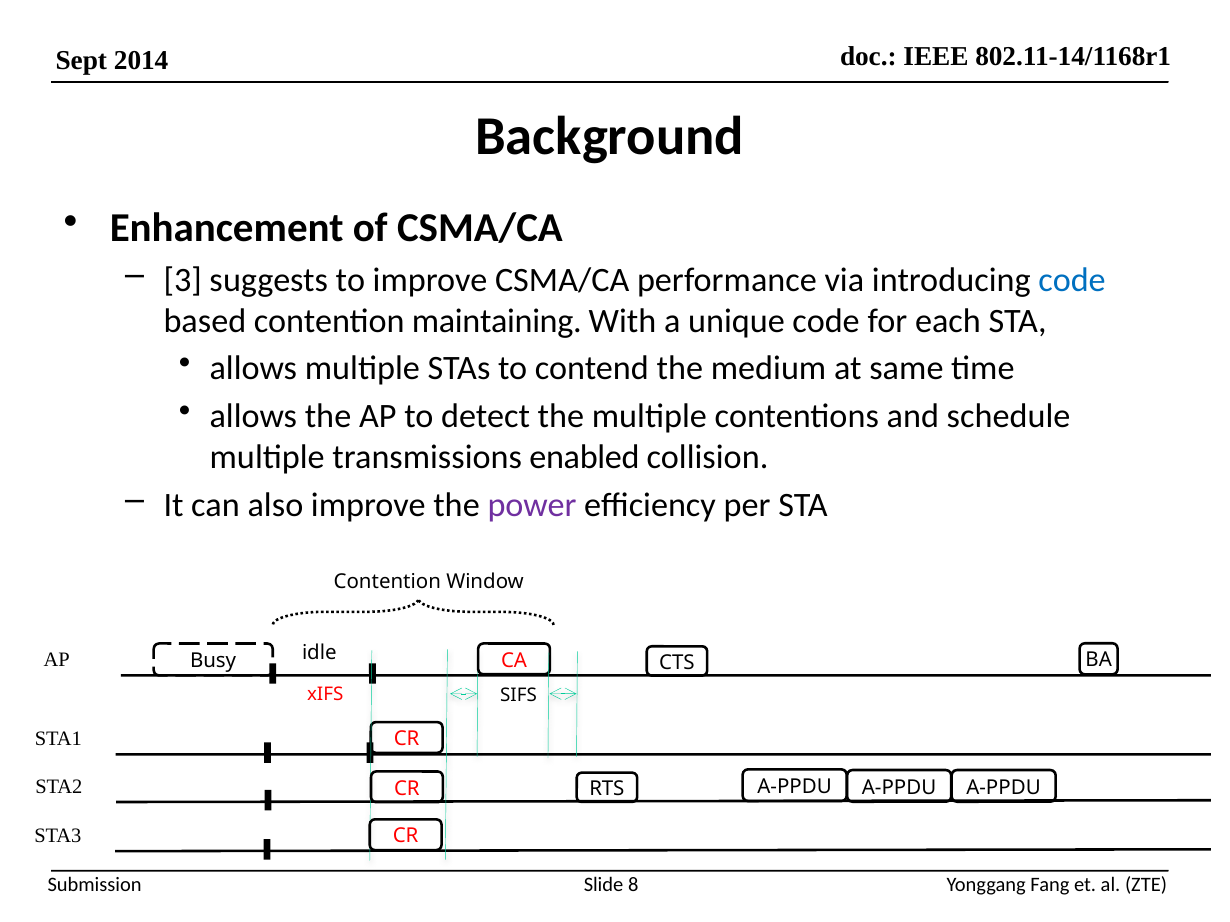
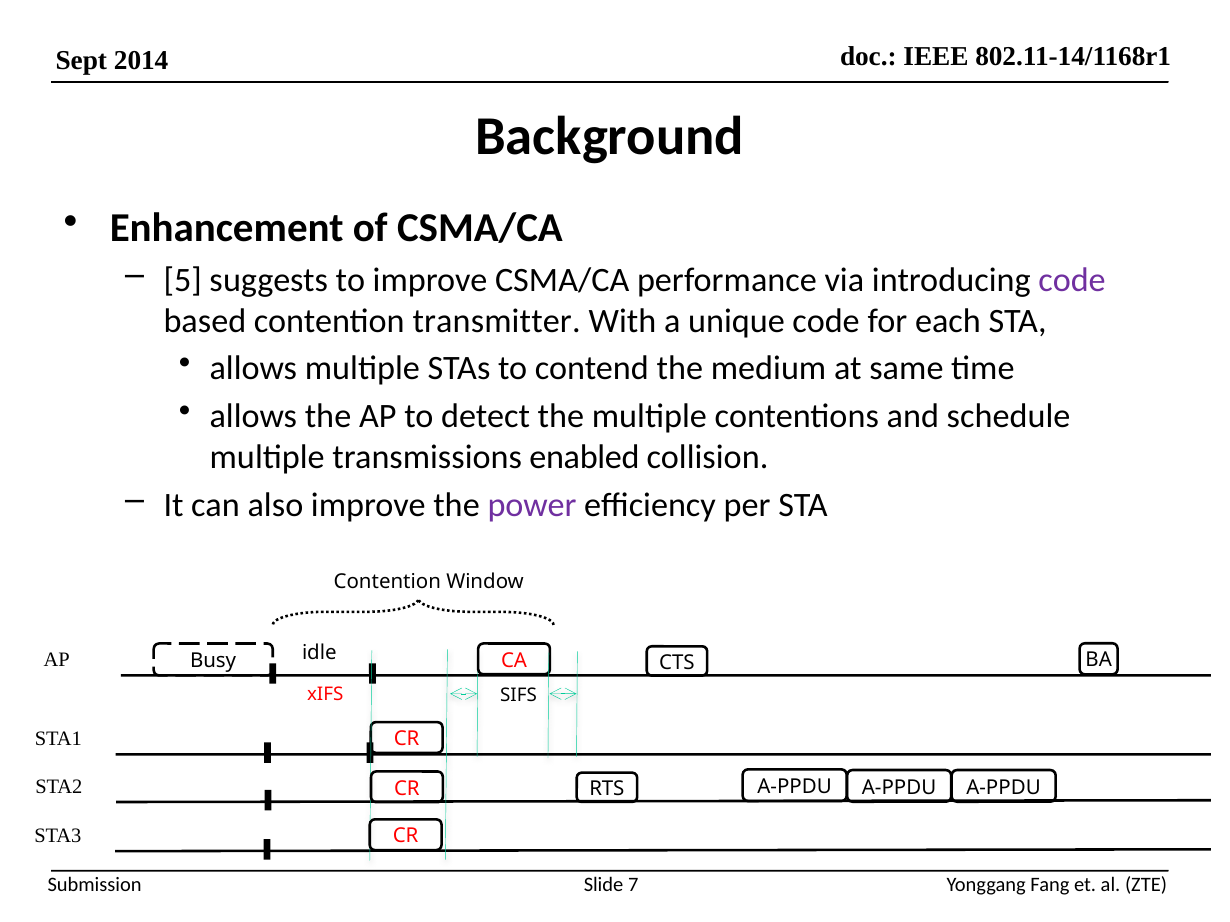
3: 3 -> 5
code at (1072, 280) colour: blue -> purple
maintaining: maintaining -> transmitter
8: 8 -> 7
